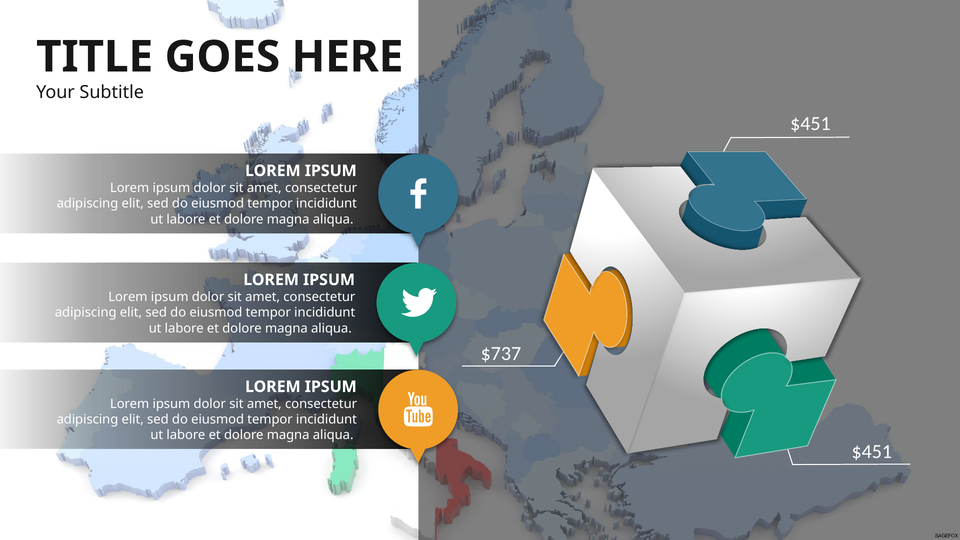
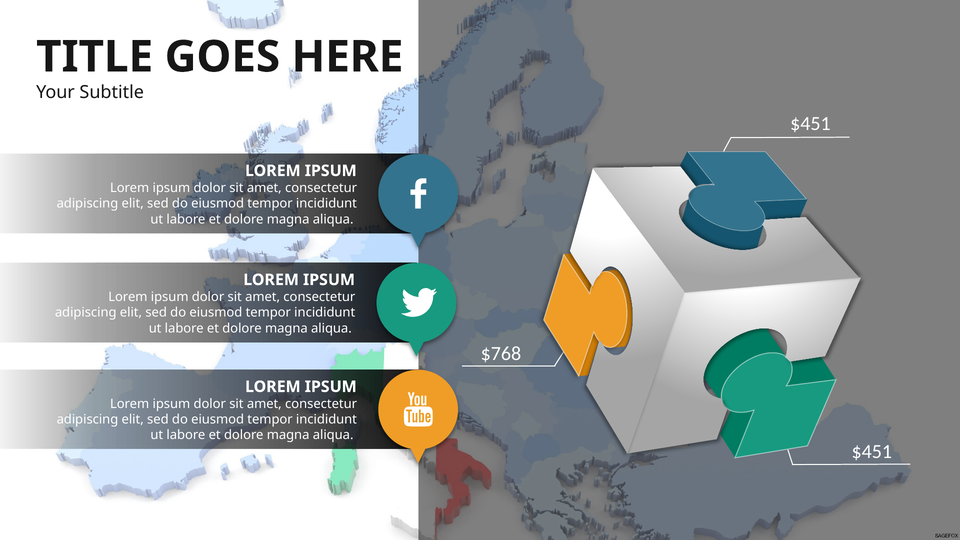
$737: $737 -> $768
